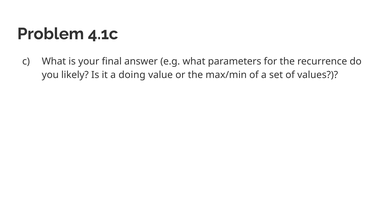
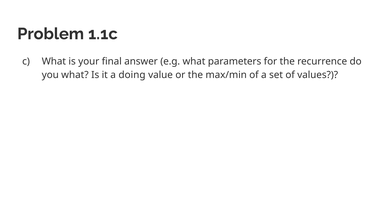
4.1c: 4.1c -> 1.1c
you likely: likely -> what
